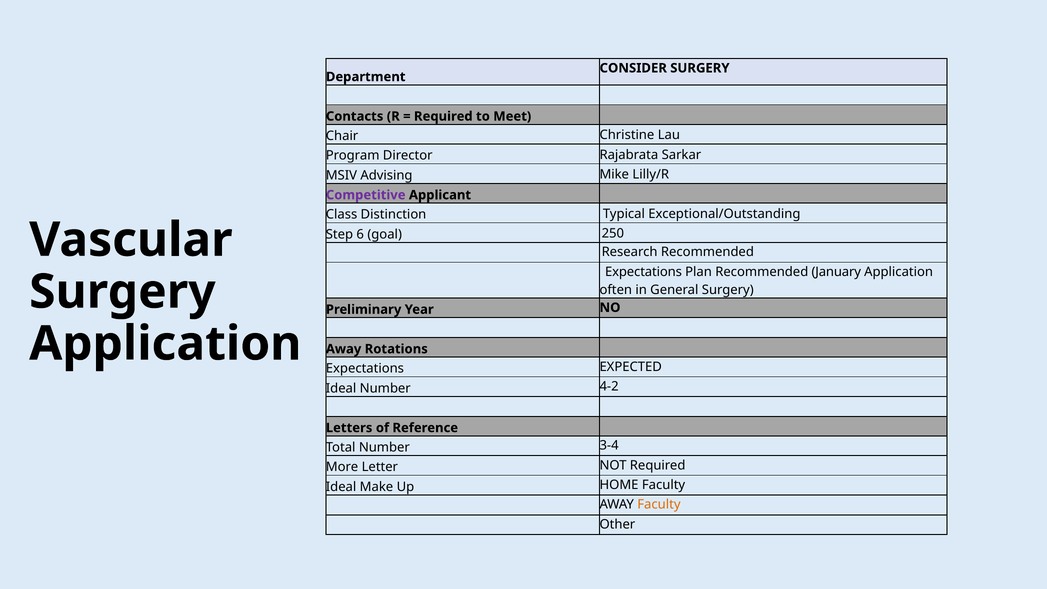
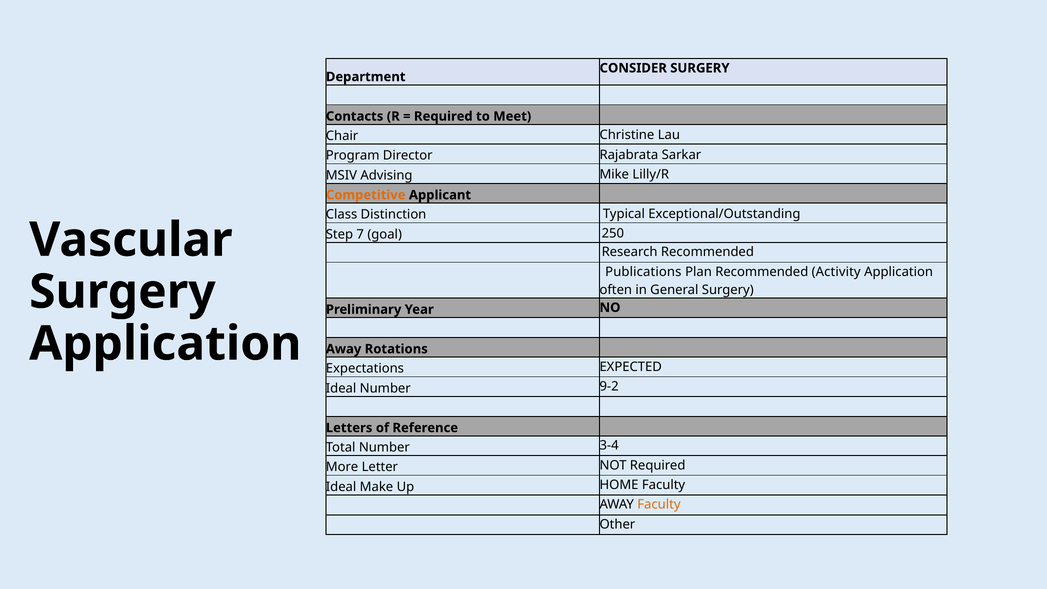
Competitive colour: purple -> orange
6: 6 -> 7
Expectations at (643, 272): Expectations -> Publications
January: January -> Activity
4-2: 4-2 -> 9-2
